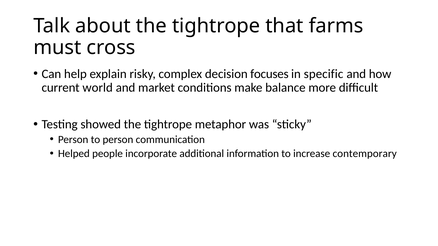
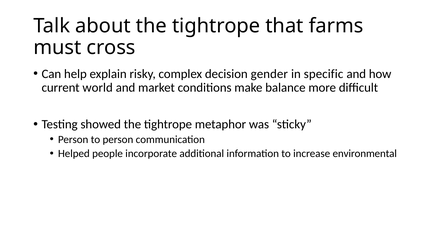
focuses: focuses -> gender
contemporary: contemporary -> environmental
